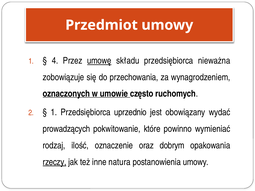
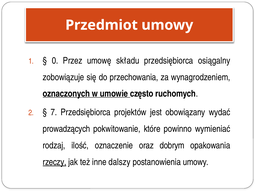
4: 4 -> 0
umowę underline: present -> none
nieważna: nieważna -> osiągalny
1 at (54, 113): 1 -> 7
uprzednio: uprzednio -> projektów
natura: natura -> dalszy
